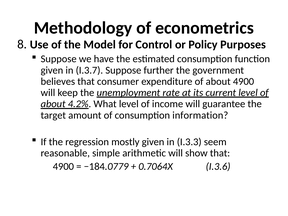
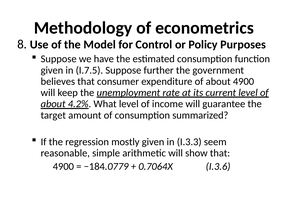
I.3.7: I.3.7 -> I.7.5
information: information -> summarized
